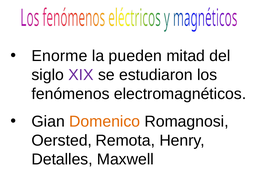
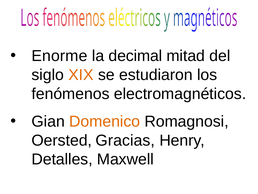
pueden: pueden -> decimal
XIX colour: purple -> orange
Remota: Remota -> Gracias
